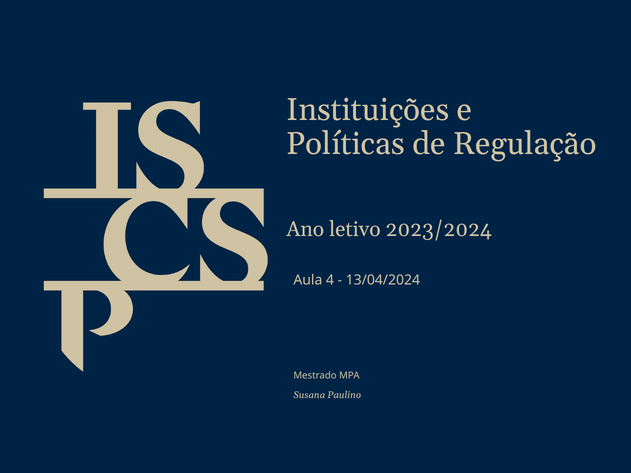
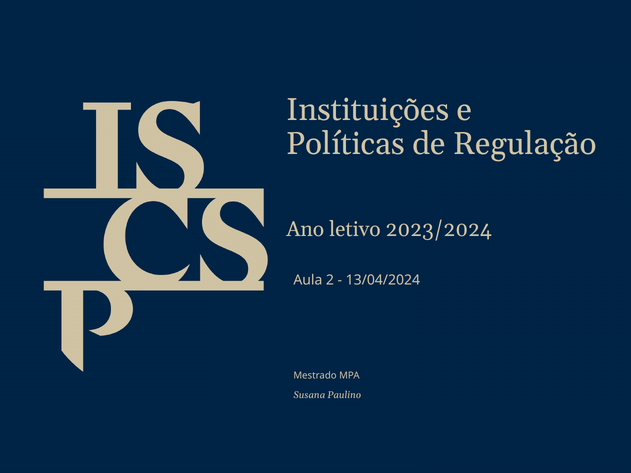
4: 4 -> 2
